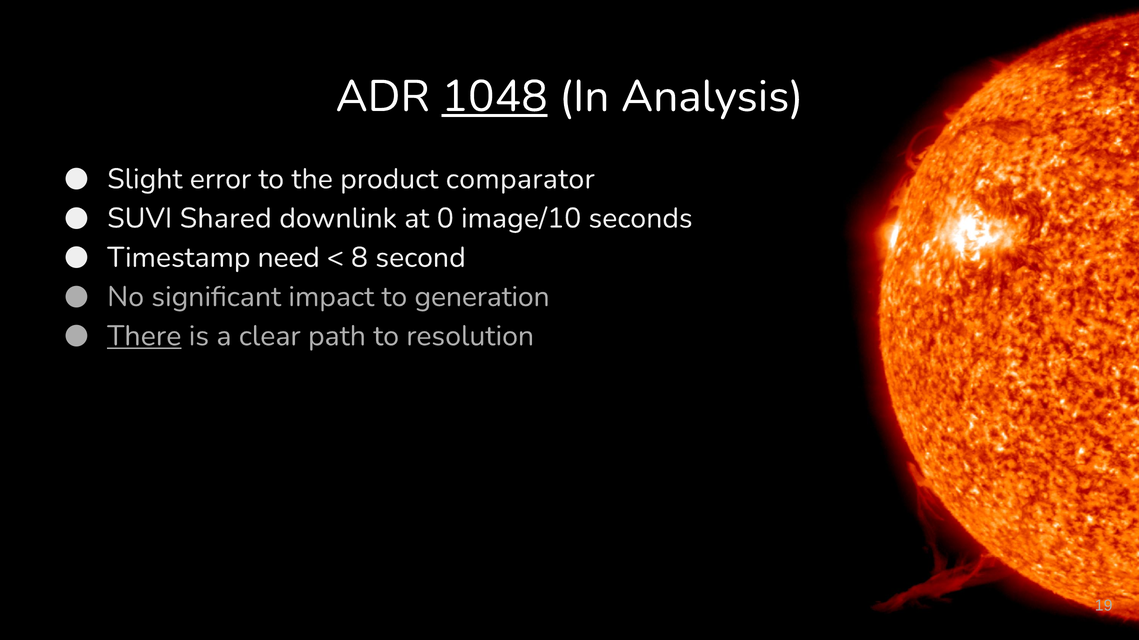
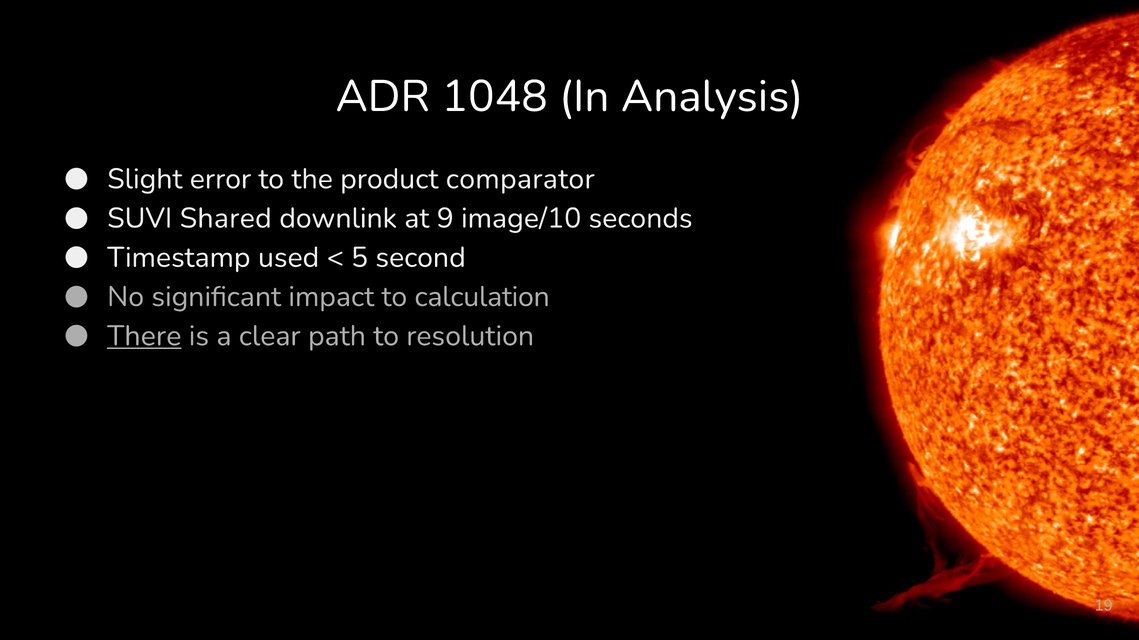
1048 underline: present -> none
0: 0 -> 9
need: need -> used
8: 8 -> 5
generation: generation -> calculation
